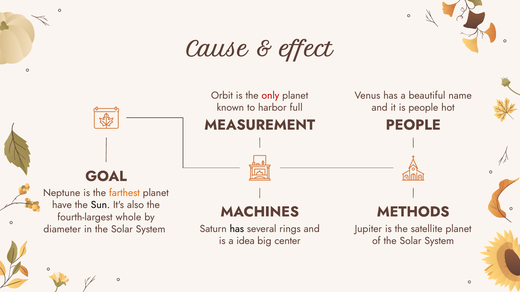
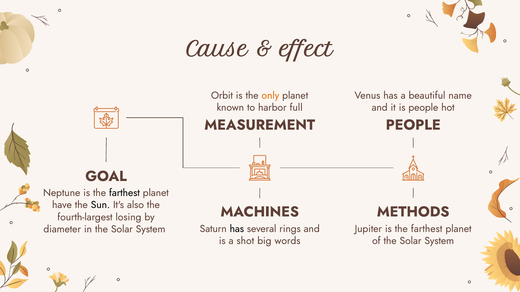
only colour: red -> orange
farthest at (124, 193) colour: orange -> black
whole: whole -> losing
Jupiter is the satellite: satellite -> farthest
idea: idea -> shot
center: center -> words
